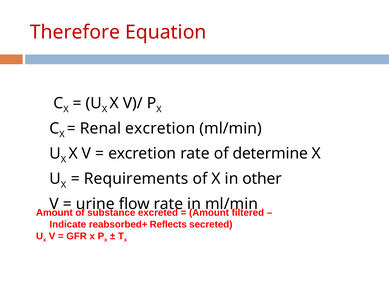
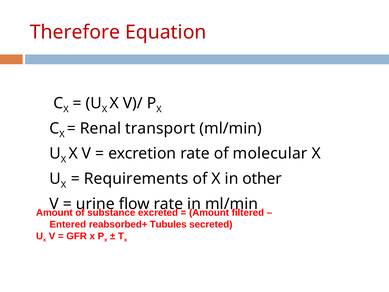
Renal excretion: excretion -> transport
determine: determine -> molecular
Indicate: Indicate -> Entered
Reflects: Reflects -> Tubules
